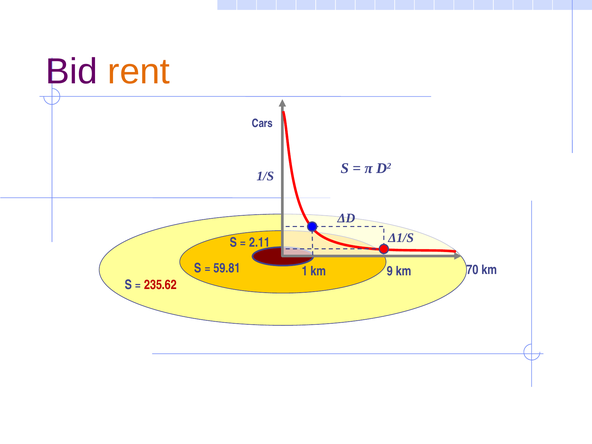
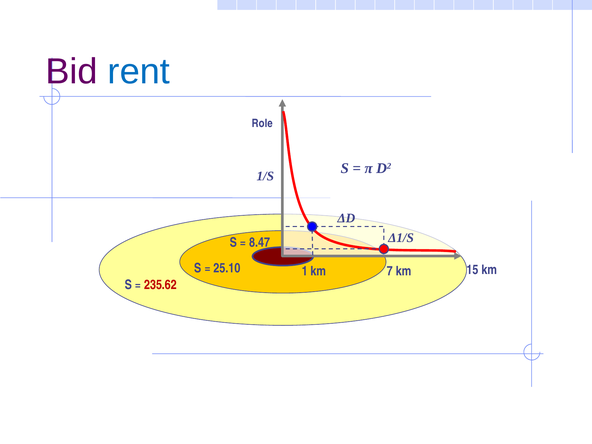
rent colour: orange -> blue
Cars: Cars -> Role
2.11: 2.11 -> 8.47
59.81: 59.81 -> 25.10
9: 9 -> 7
70: 70 -> 15
